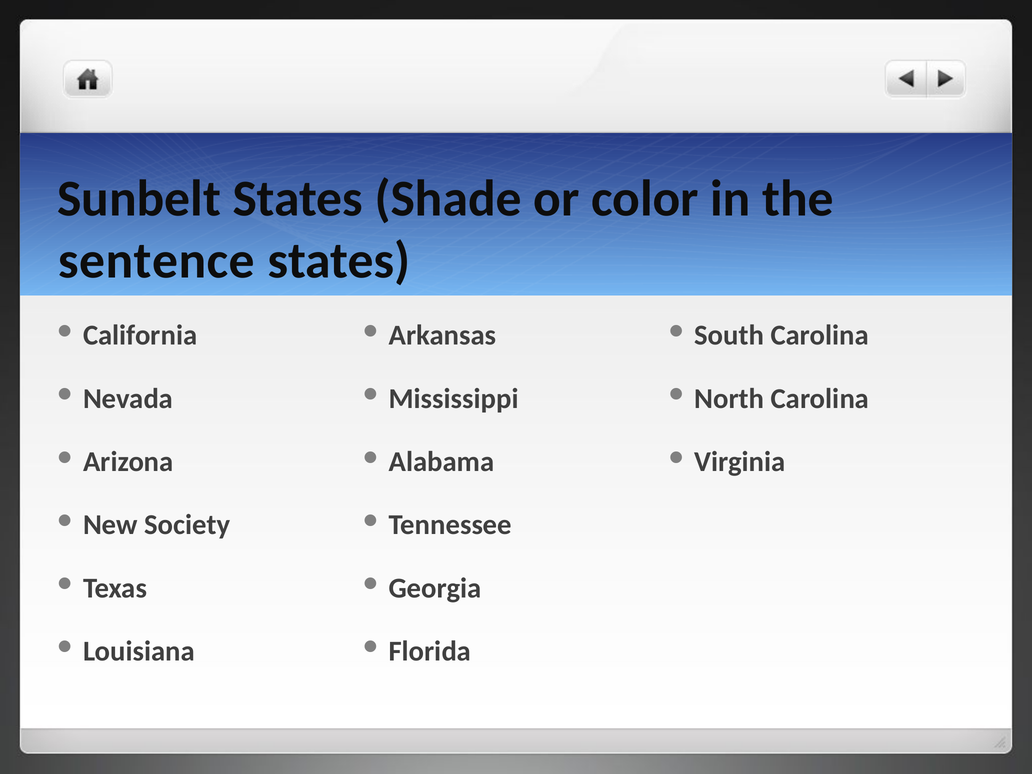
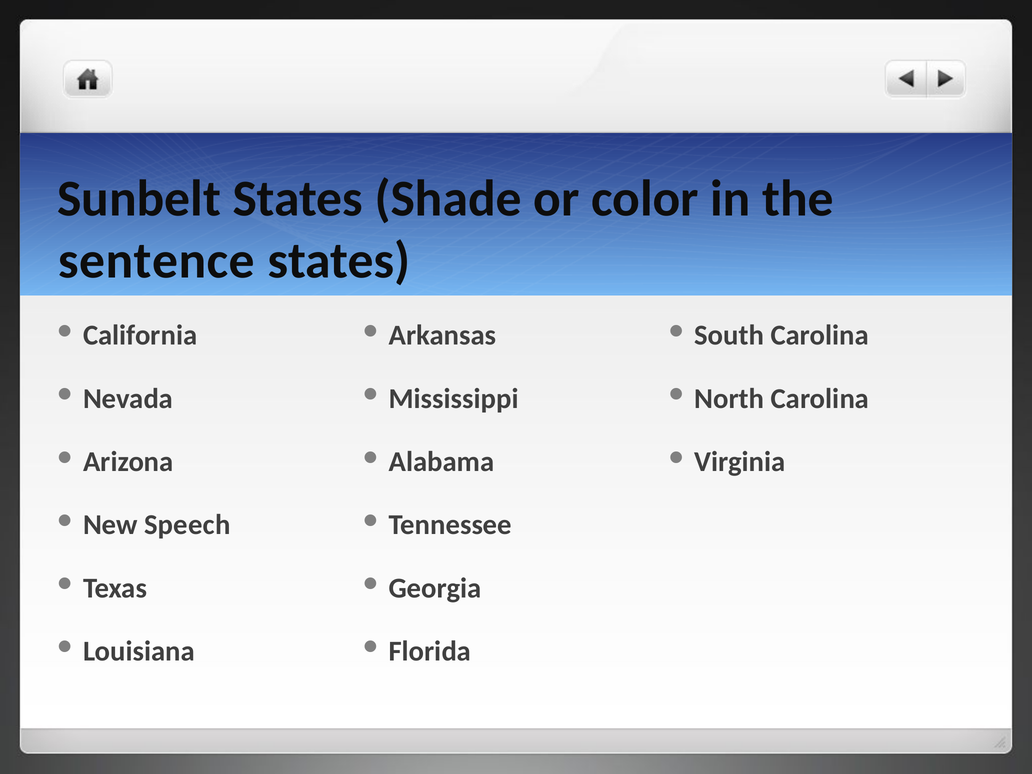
Society: Society -> Speech
